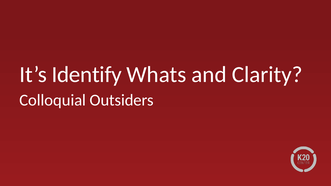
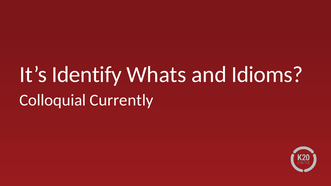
Clarity: Clarity -> Idioms
Outsiders: Outsiders -> Currently
